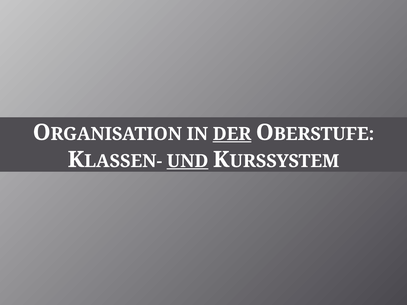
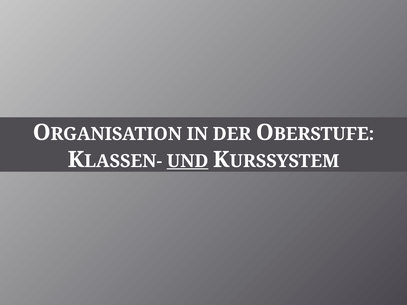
DER underline: present -> none
